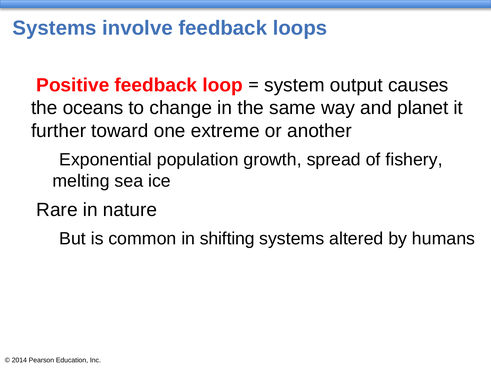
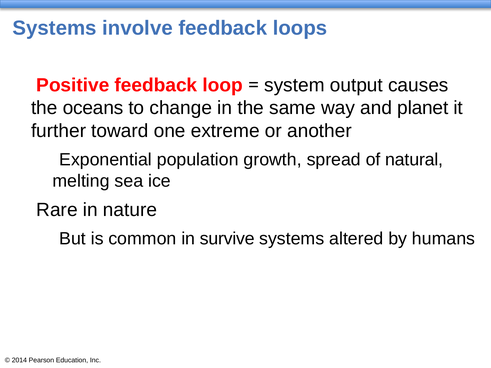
fishery: fishery -> natural
shifting: shifting -> survive
